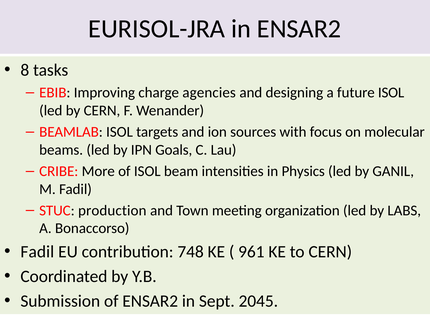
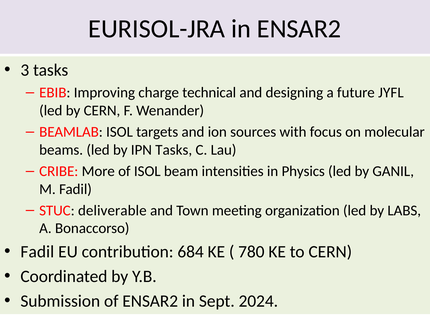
8: 8 -> 3
agencies: agencies -> technical
future ISOL: ISOL -> JYFL
IPN Goals: Goals -> Tasks
production: production -> deliverable
748: 748 -> 684
961: 961 -> 780
2045: 2045 -> 2024
